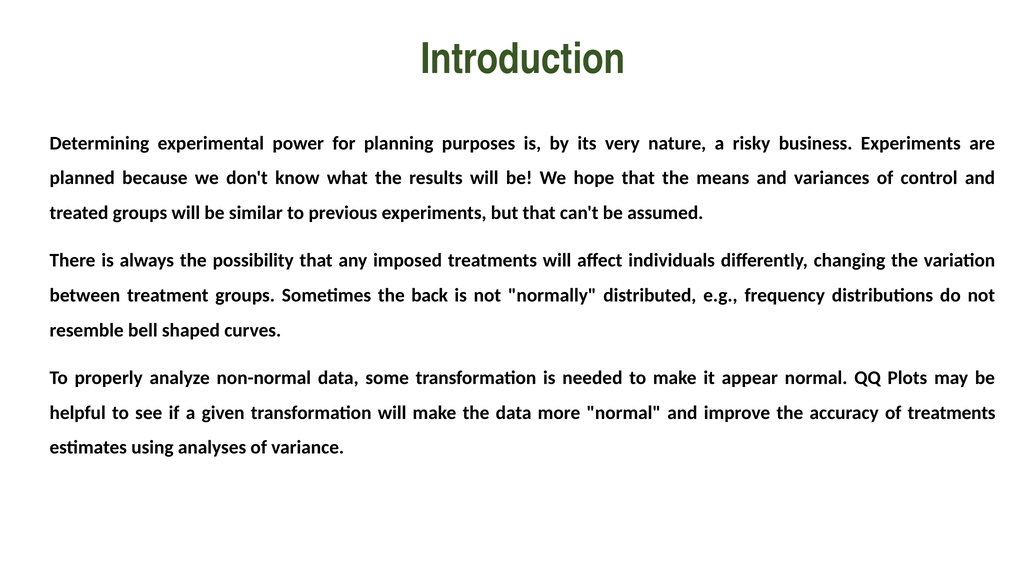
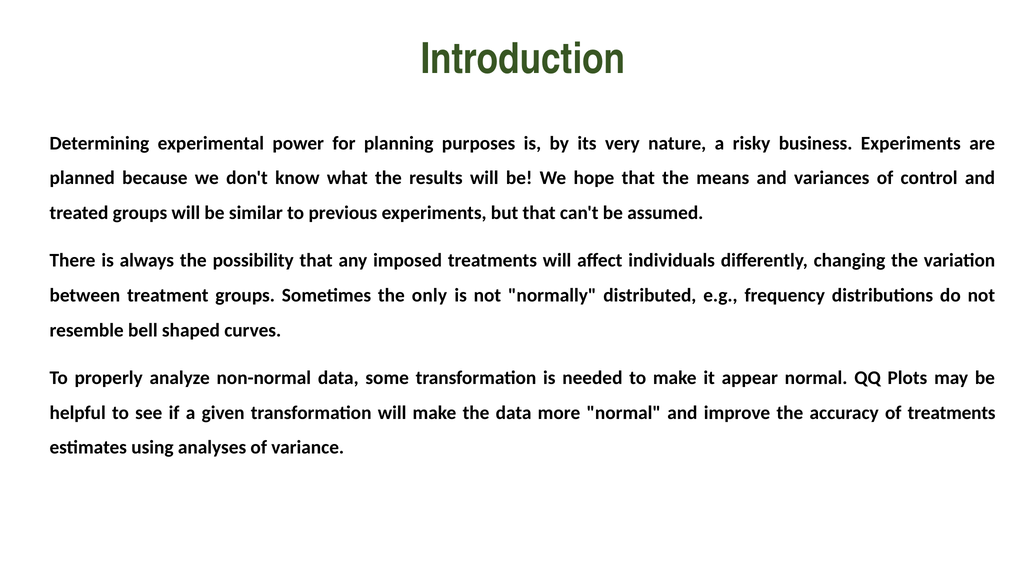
back: back -> only
